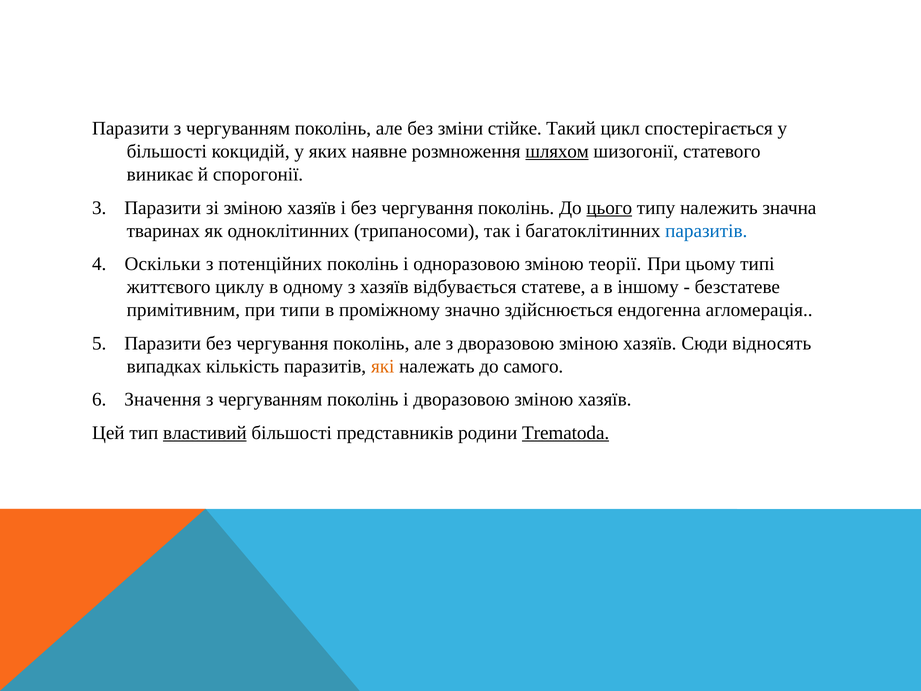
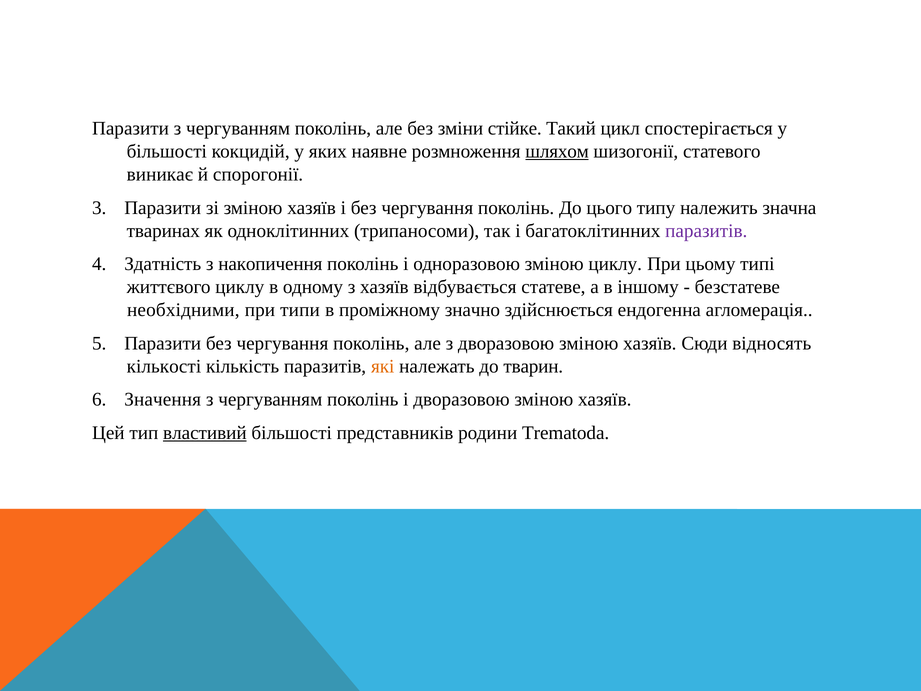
цього underline: present -> none
паразитів at (706, 231) colour: blue -> purple
Оскільки: Оскільки -> Здатність
потенційних: потенційних -> накопичення
зміною теорії: теорії -> циклу
примітивним: примітивним -> необхідними
випадках: випадках -> кількості
самого: самого -> тварин
Trematoda underline: present -> none
